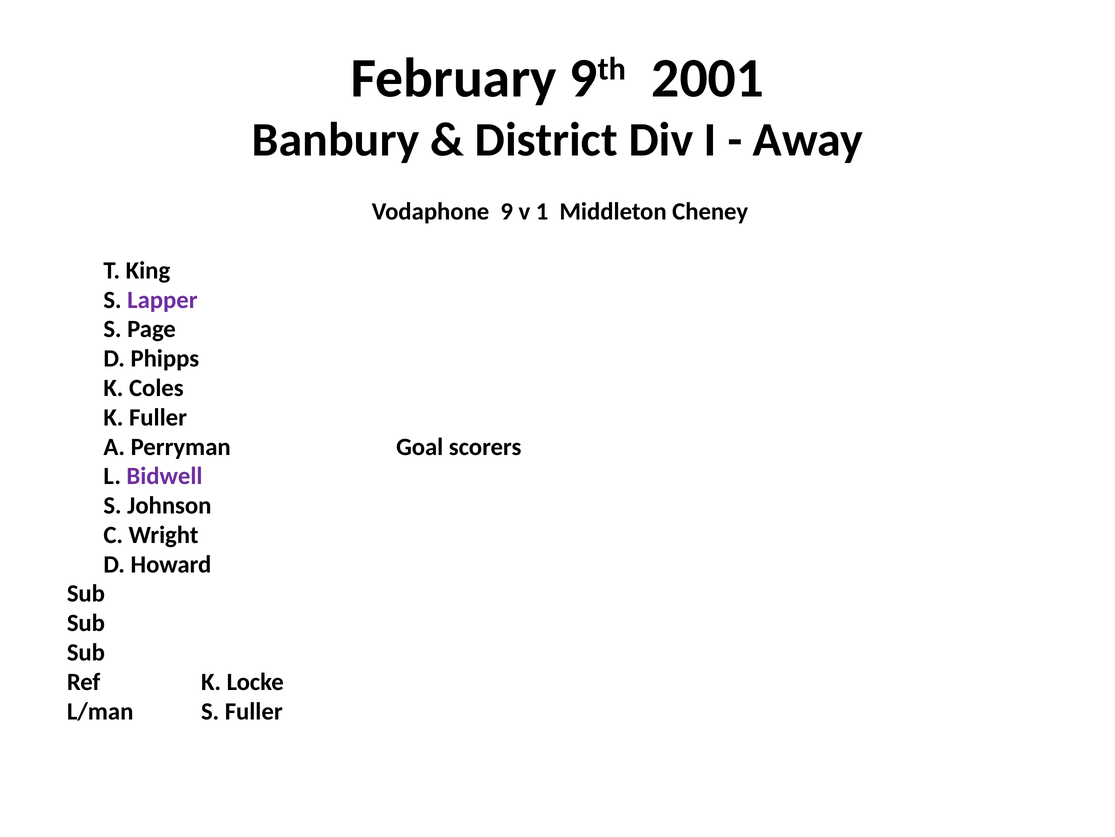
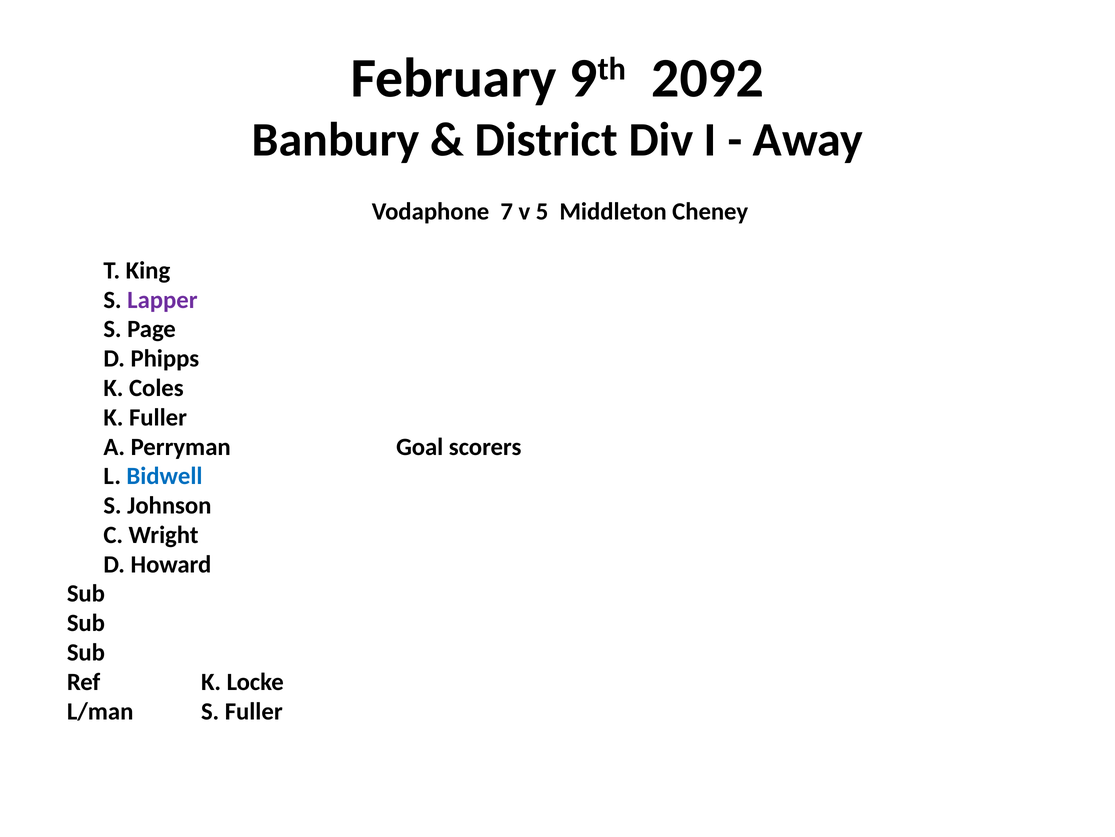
2001: 2001 -> 2092
9: 9 -> 7
1: 1 -> 5
Bidwell colour: purple -> blue
